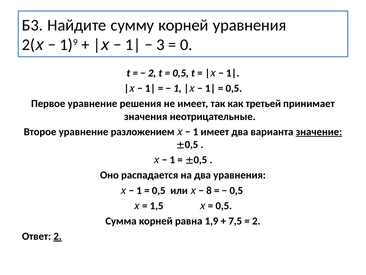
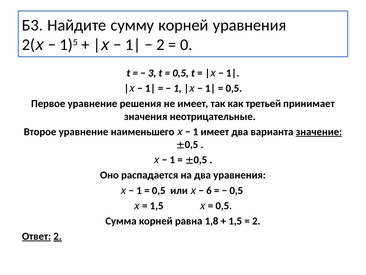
9: 9 -> 5
3 at (160, 45): 3 -> 2
2 at (152, 73): 2 -> 3
разложением: разложением -> наименьшего
8: 8 -> 6
1,9: 1,9 -> 1,8
7,5 at (235, 221): 7,5 -> 1,5
Ответ underline: none -> present
